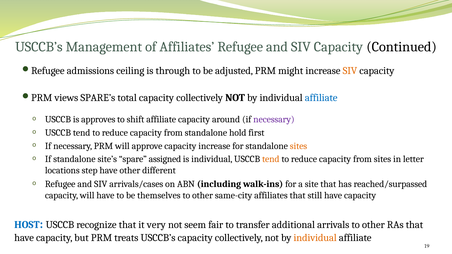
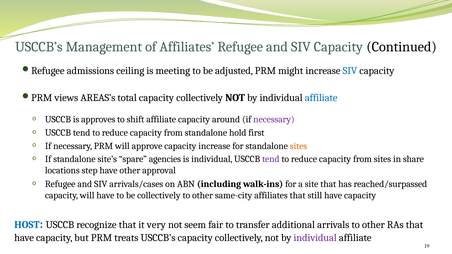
through: through -> meeting
SIV at (350, 71) colour: orange -> blue
SPARE’s: SPARE’s -> AREAS’s
assigned: assigned -> agencies
tend at (271, 159) colour: orange -> purple
letter: letter -> share
different: different -> approval
be themselves: themselves -> collectively
individual at (315, 238) colour: orange -> purple
